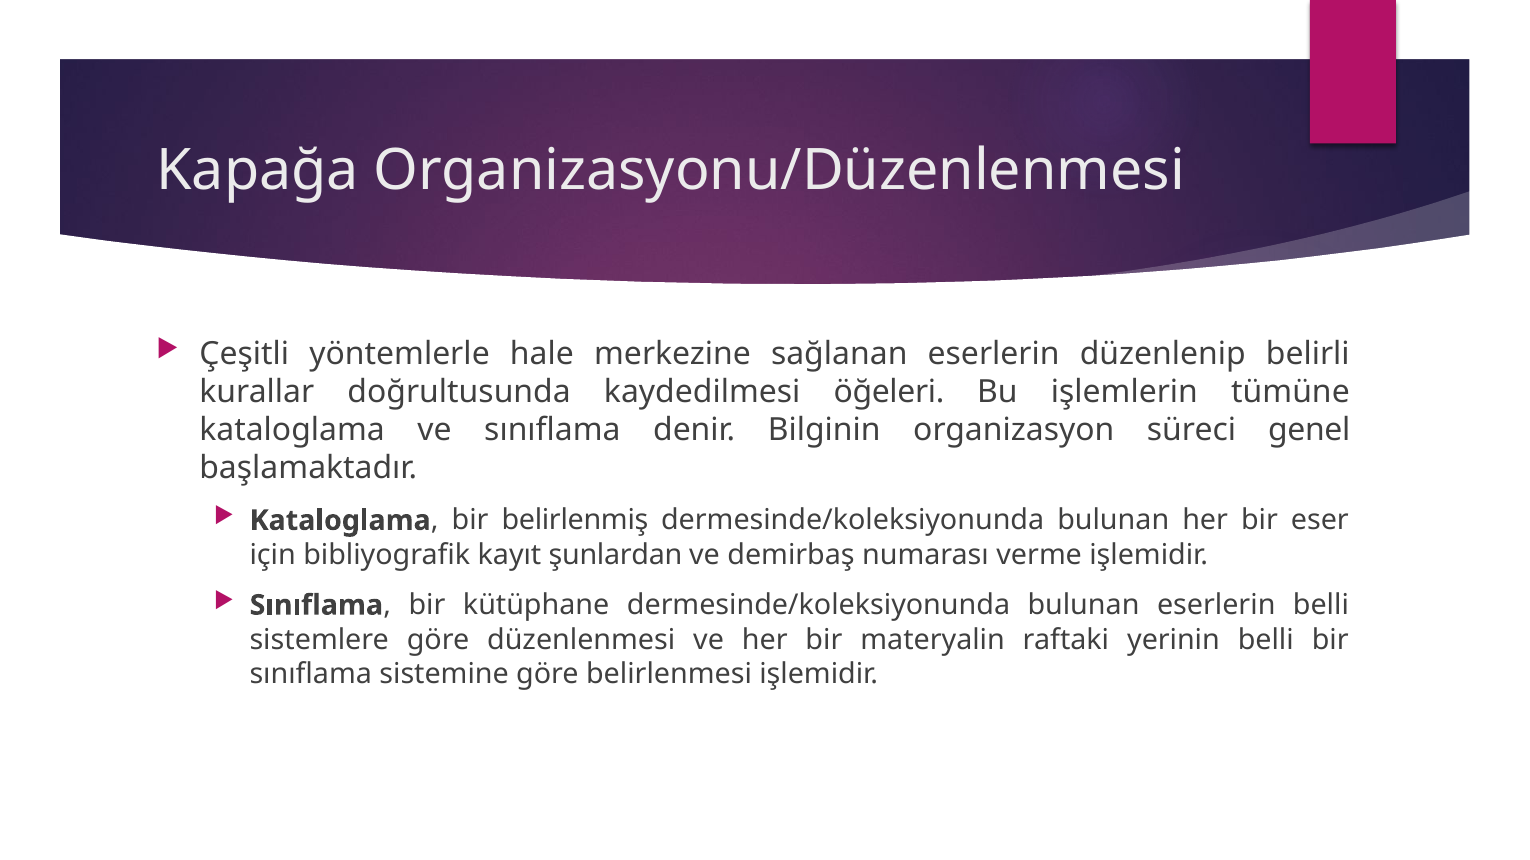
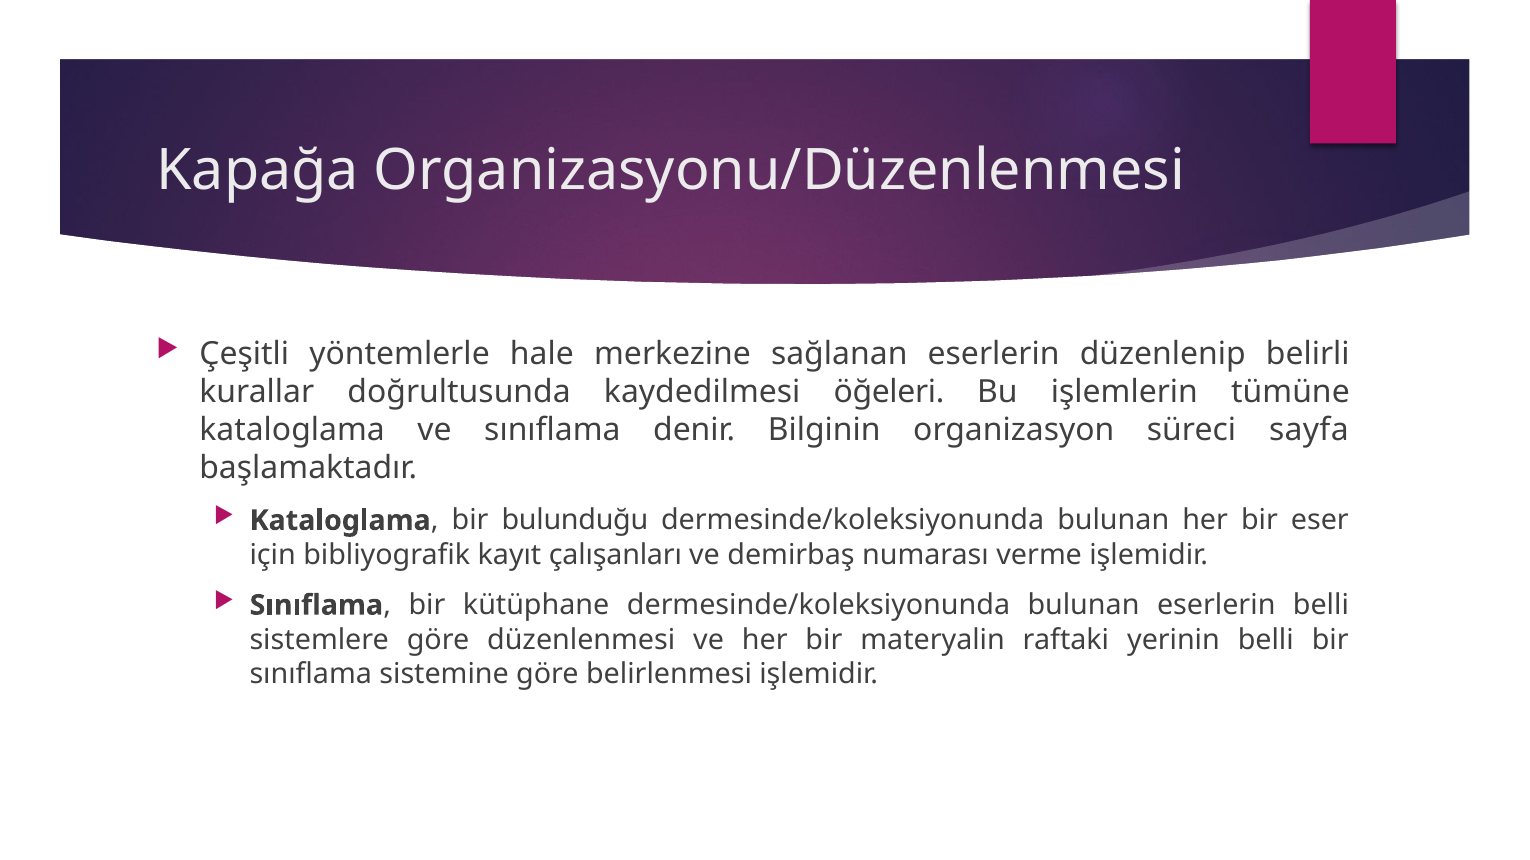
genel: genel -> sayfa
belirlenmiş: belirlenmiş -> bulunduğu
şunlardan: şunlardan -> çalışanları
